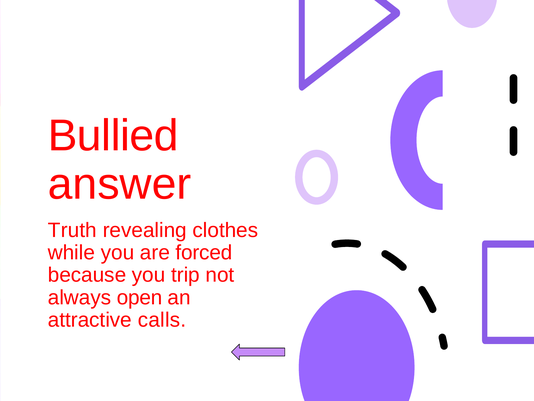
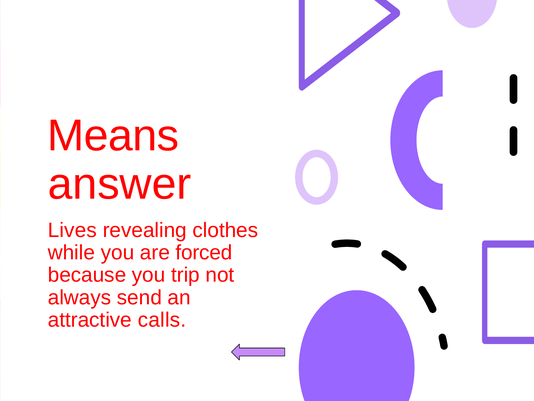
Bullied: Bullied -> Means
Truth: Truth -> Lives
open: open -> send
